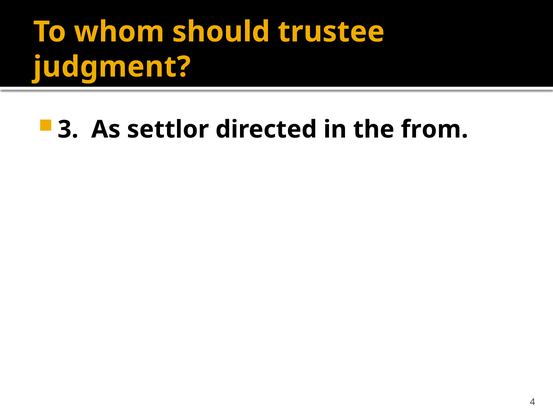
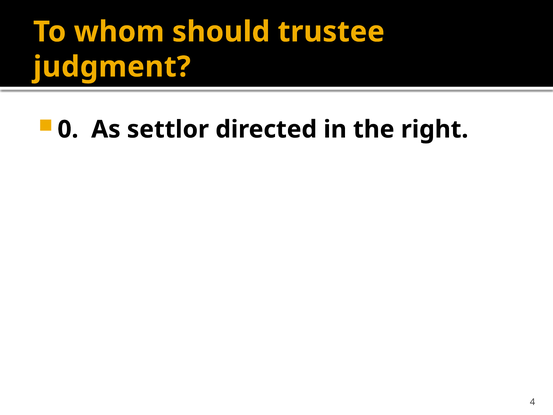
3: 3 -> 0
from: from -> right
